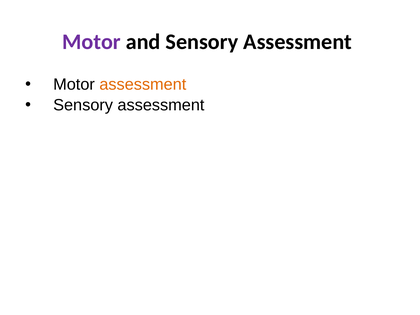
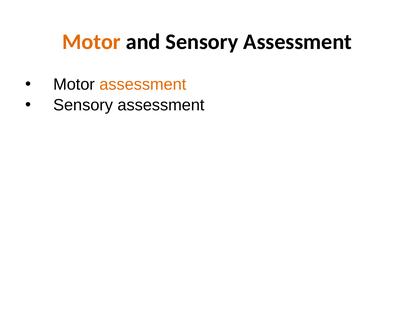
Motor at (91, 42) colour: purple -> orange
